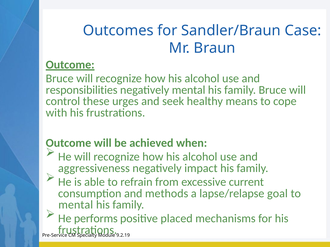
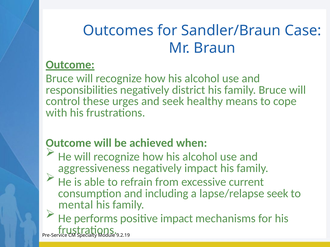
negatively mental: mental -> district
methods: methods -> including
lapse/relapse goal: goal -> seek
positive placed: placed -> impact
